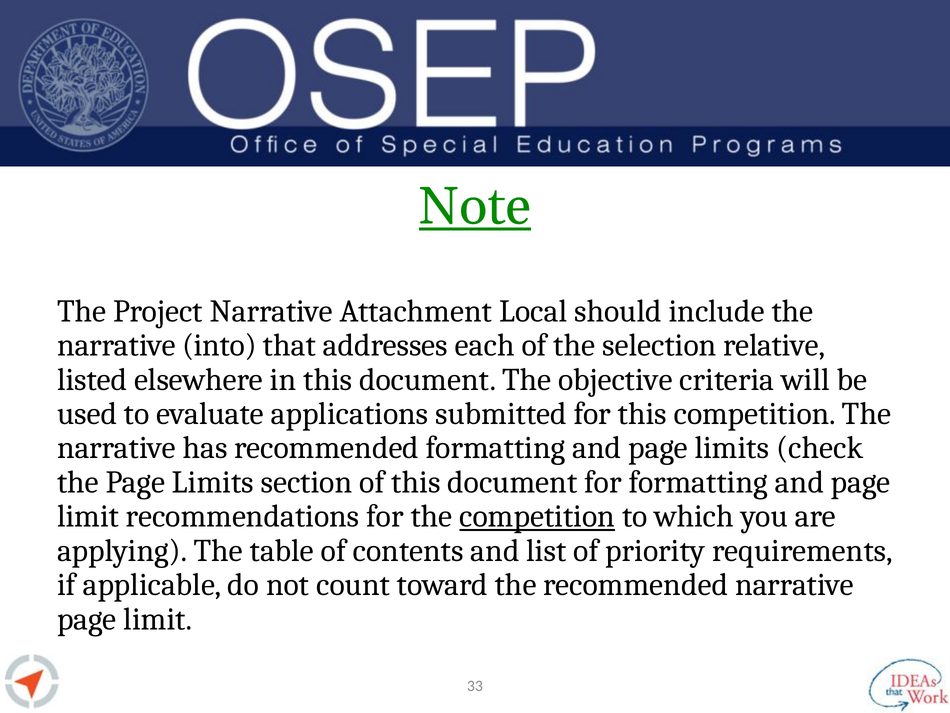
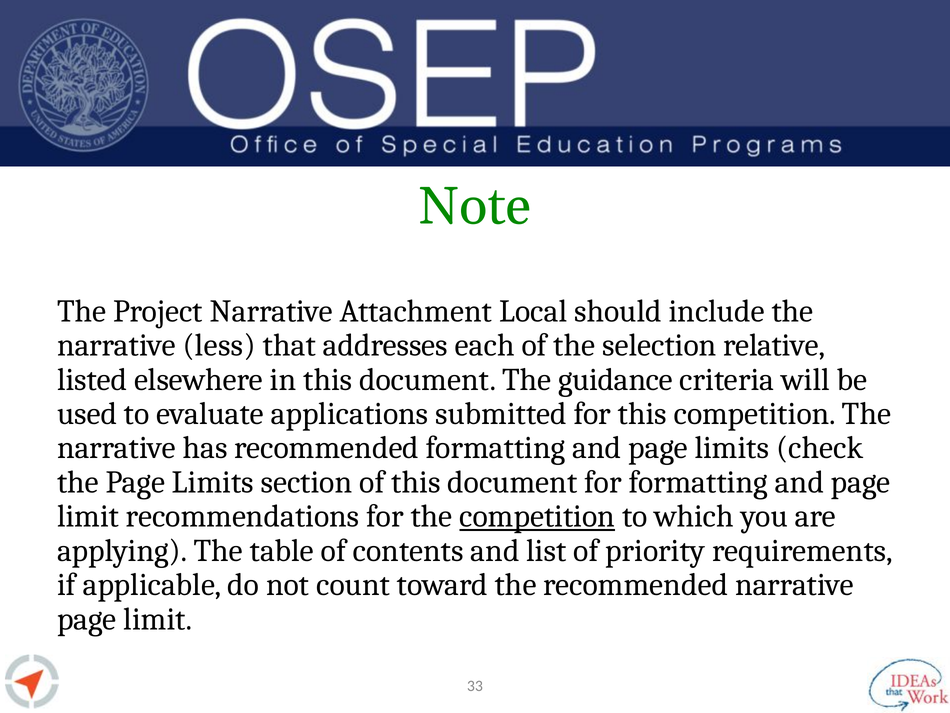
Note underline: present -> none
into: into -> less
objective: objective -> guidance
